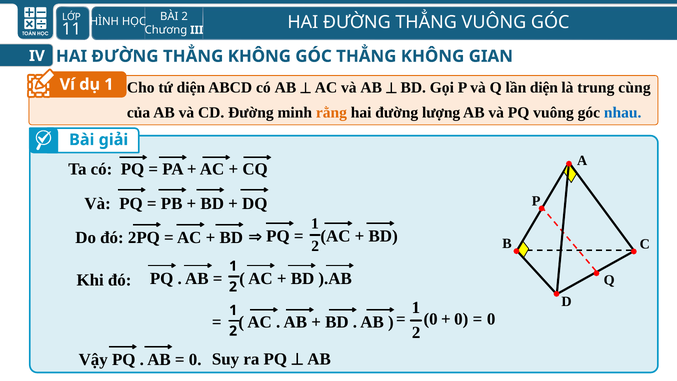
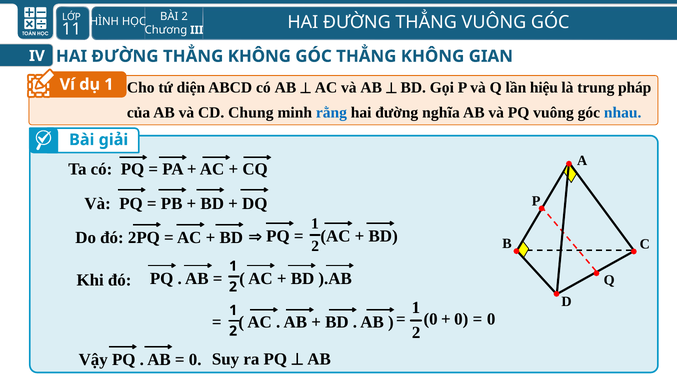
lần diện: diện -> hiệu
cùng: cùng -> pháp
CD Đường: Đường -> Chung
rằng colour: orange -> blue
lượng: lượng -> nghĩa
